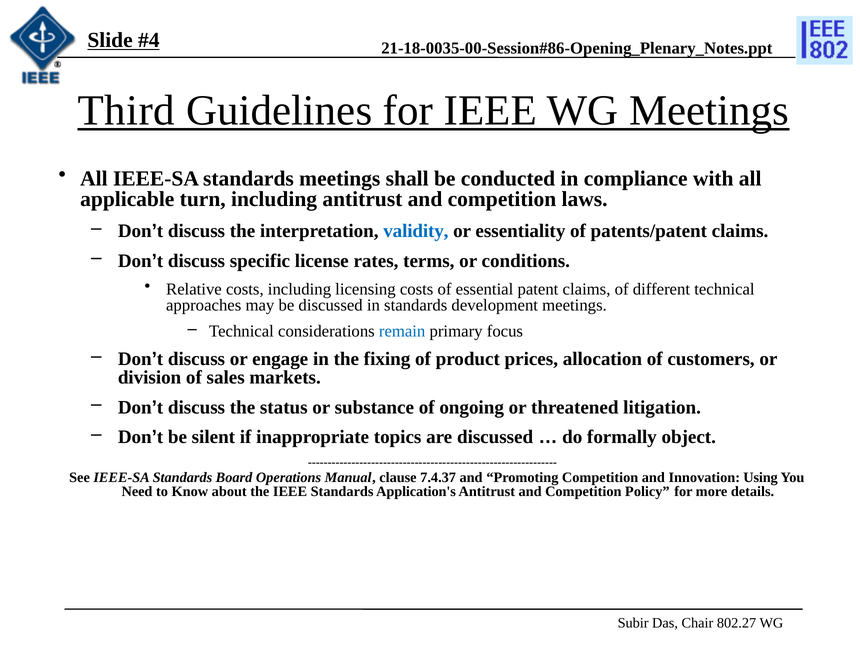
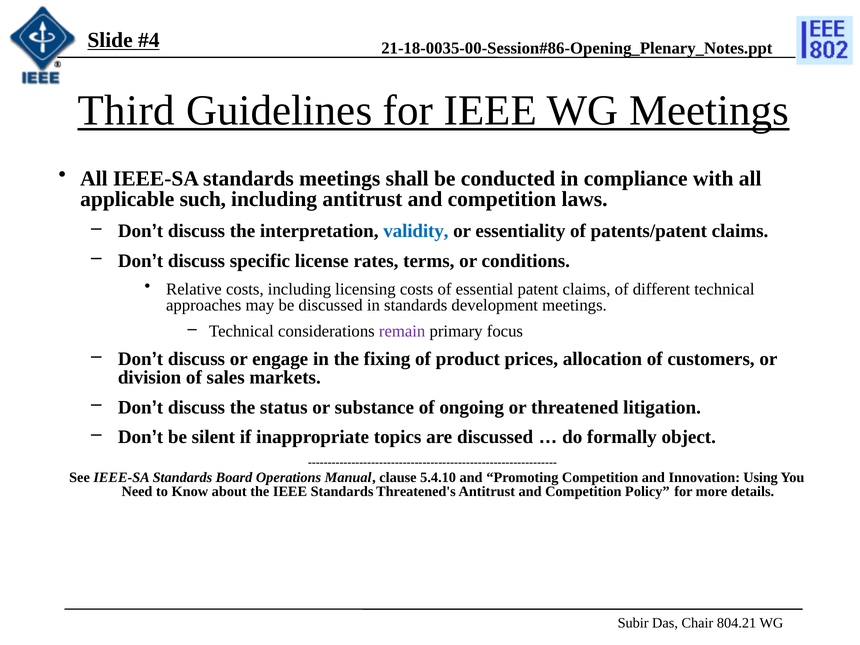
turn: turn -> such
remain colour: blue -> purple
7.4.37: 7.4.37 -> 5.4.10
Application's: Application's -> Threatened's
802.27: 802.27 -> 804.21
